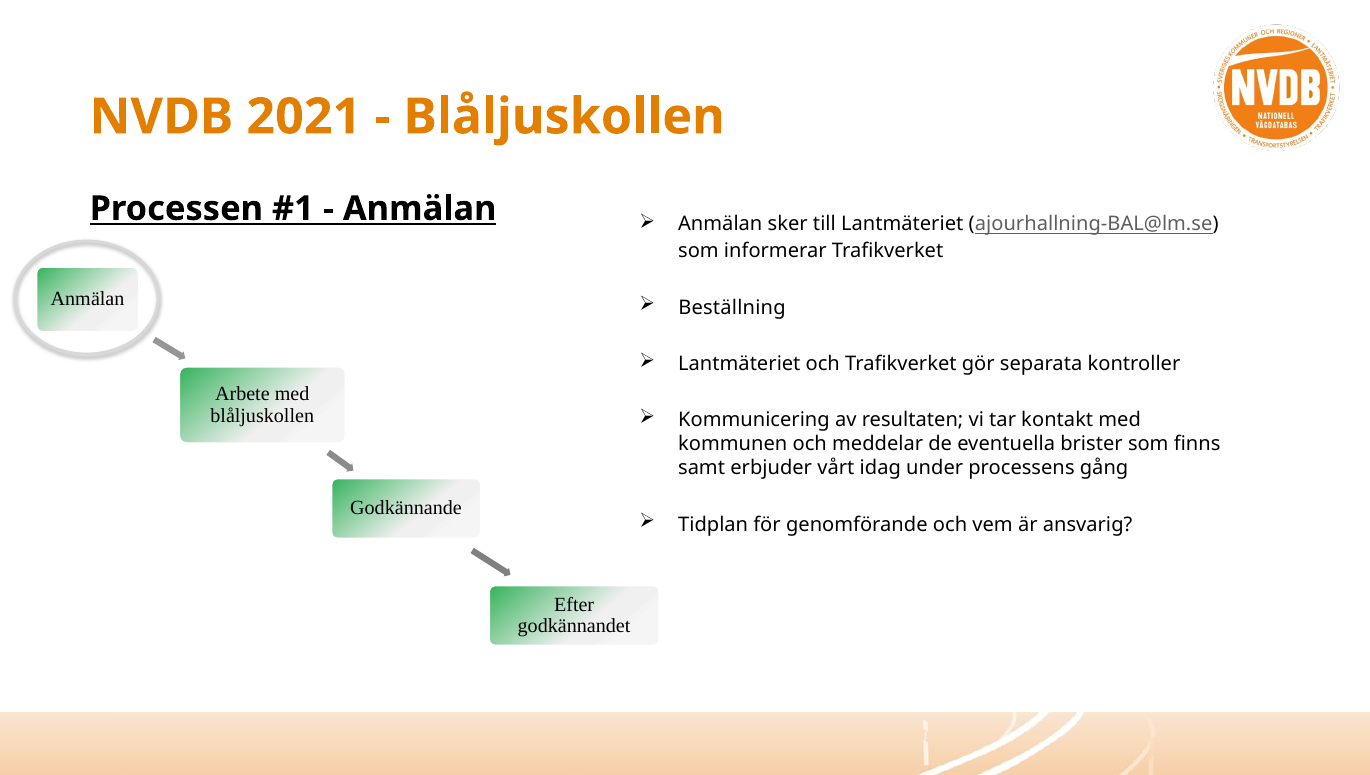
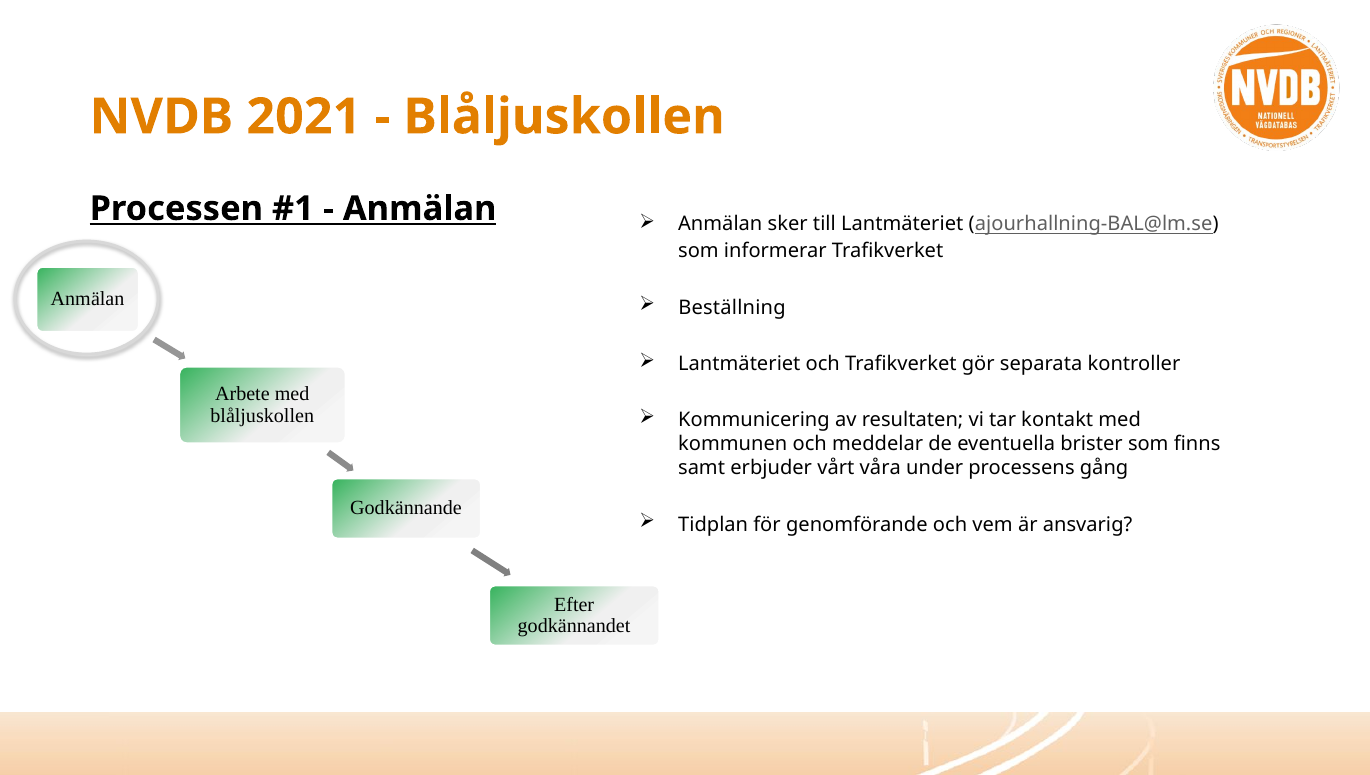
idag: idag -> våra
